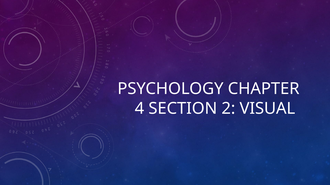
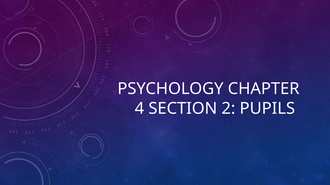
VISUAL: VISUAL -> PUPILS
